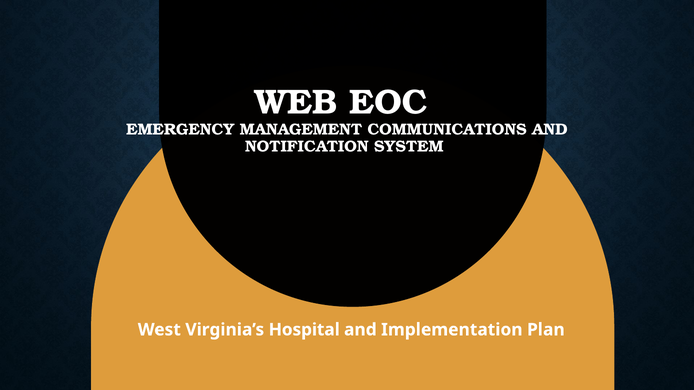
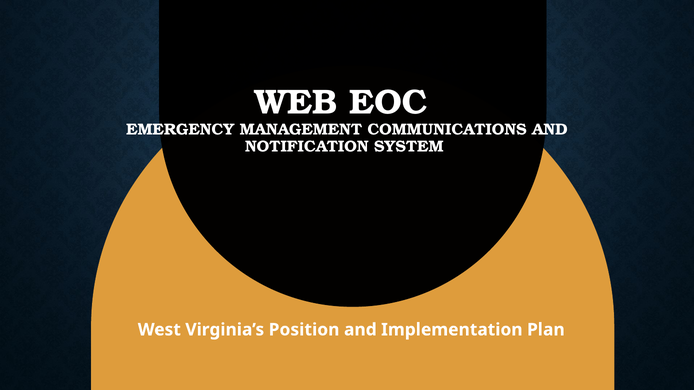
Hospital: Hospital -> Position
